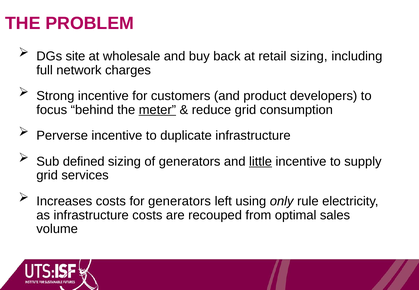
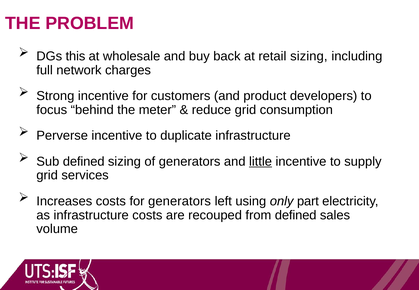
site: site -> this
meter underline: present -> none
rule: rule -> part
from optimal: optimal -> defined
